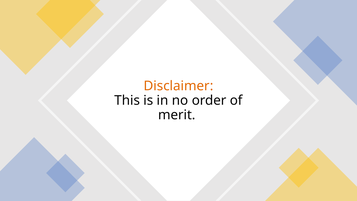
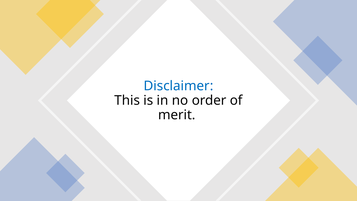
Disclaimer colour: orange -> blue
